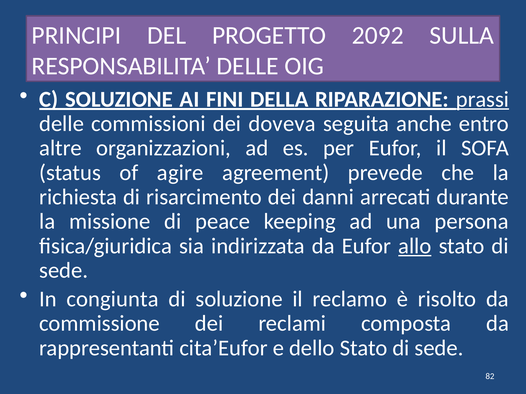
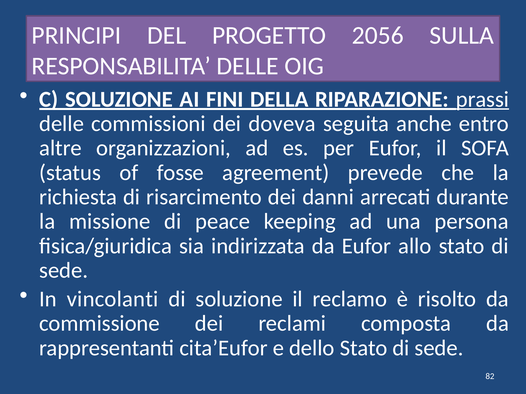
2092: 2092 -> 2056
agire: agire -> fosse
allo underline: present -> none
congiunta: congiunta -> vincolanti
